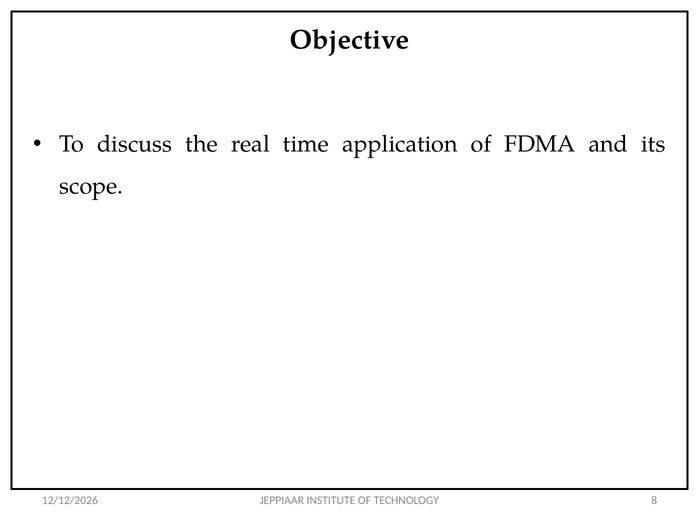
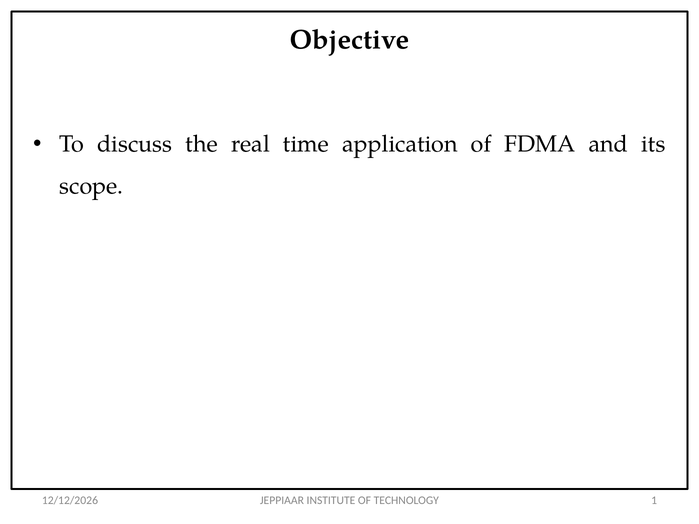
8: 8 -> 1
